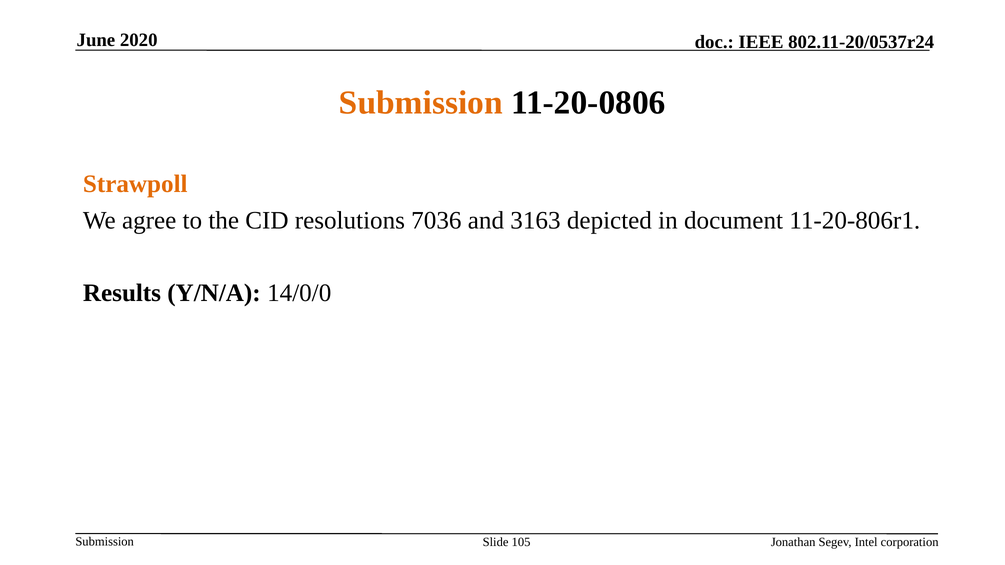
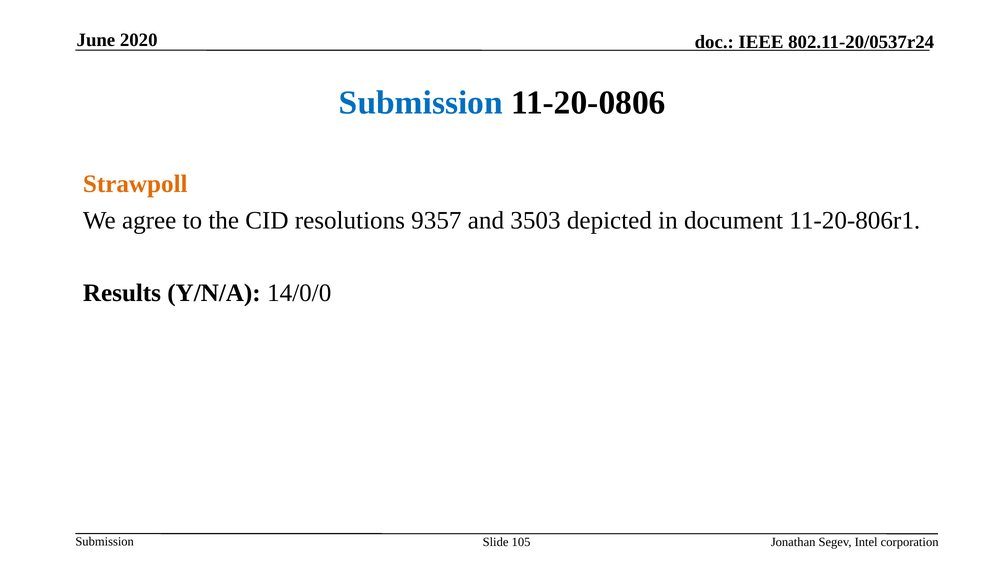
Submission at (421, 103) colour: orange -> blue
7036: 7036 -> 9357
3163: 3163 -> 3503
